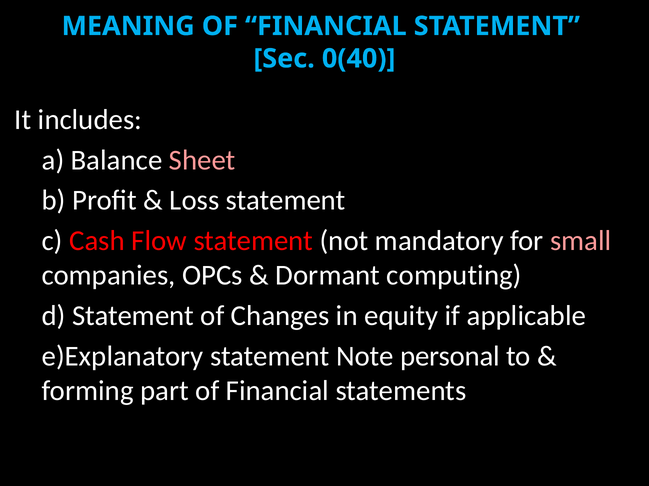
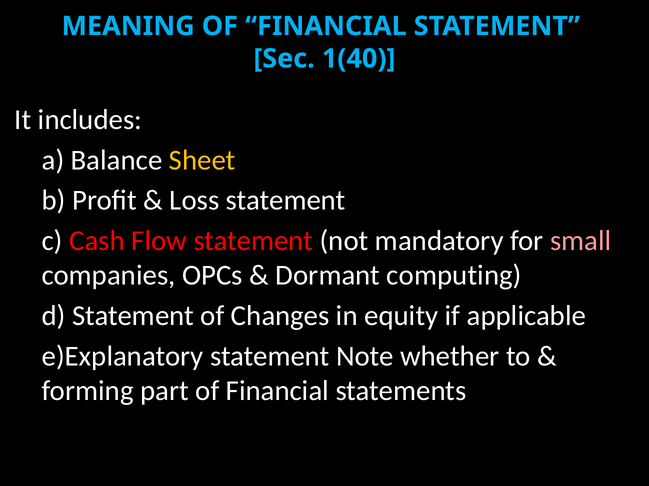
0(40: 0(40 -> 1(40
Sheet colour: pink -> yellow
personal: personal -> whether
